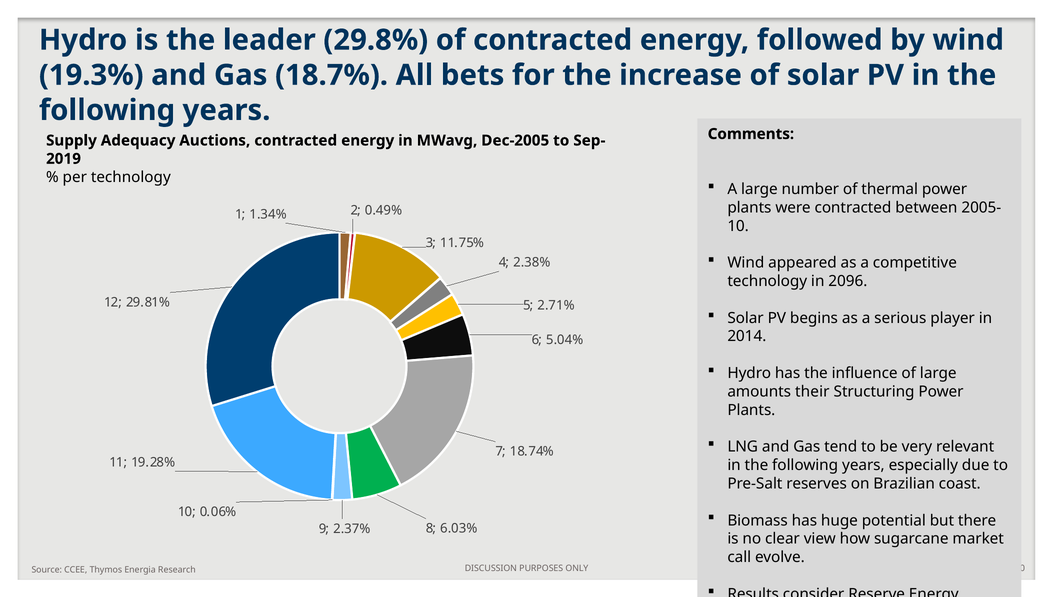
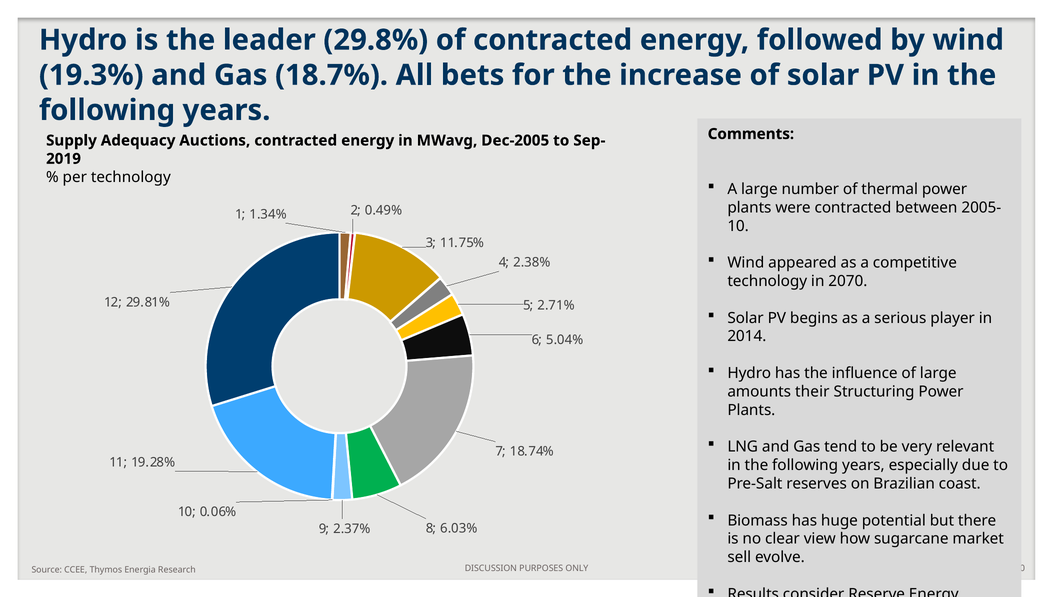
2096: 2096 -> 2070
call: call -> sell
